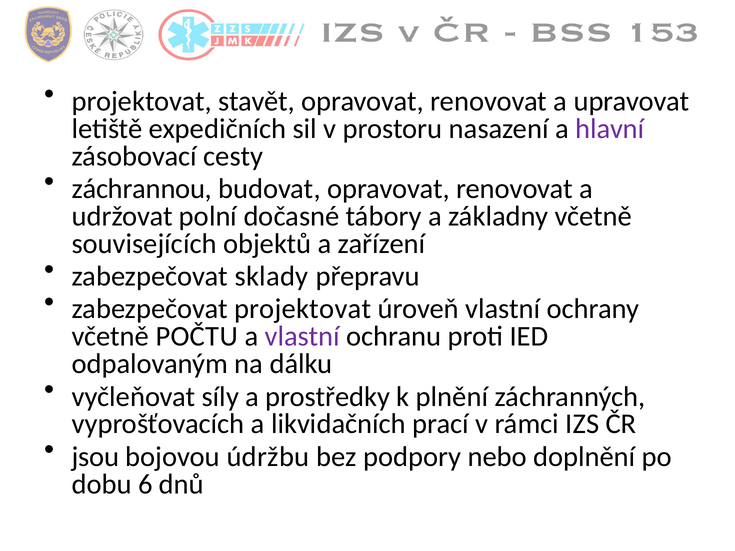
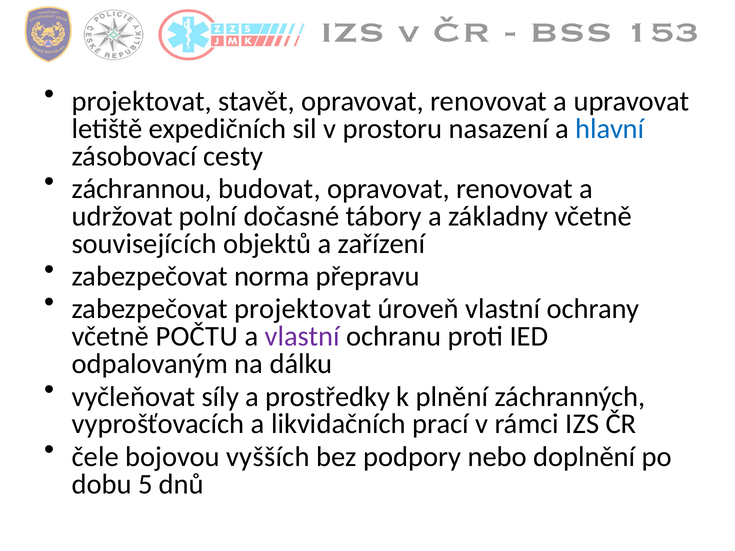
hlavní colour: purple -> blue
sklady: sklady -> norma
jsou: jsou -> čele
údržbu: údržbu -> vyšších
6: 6 -> 5
